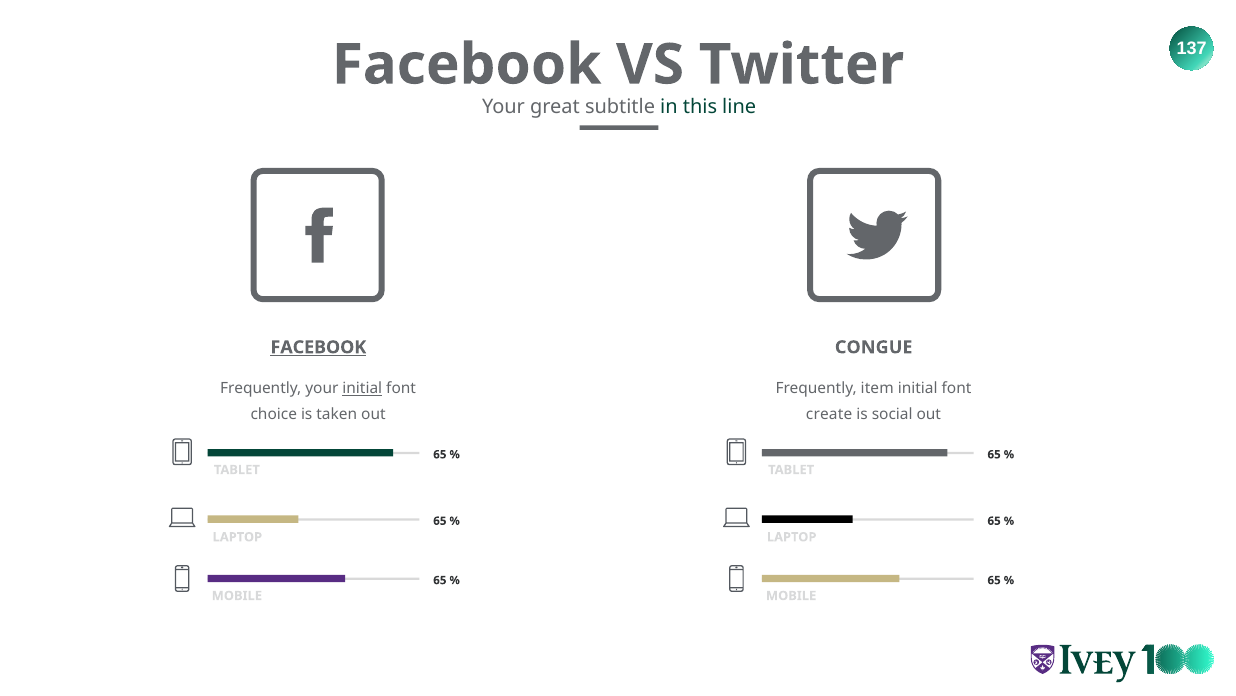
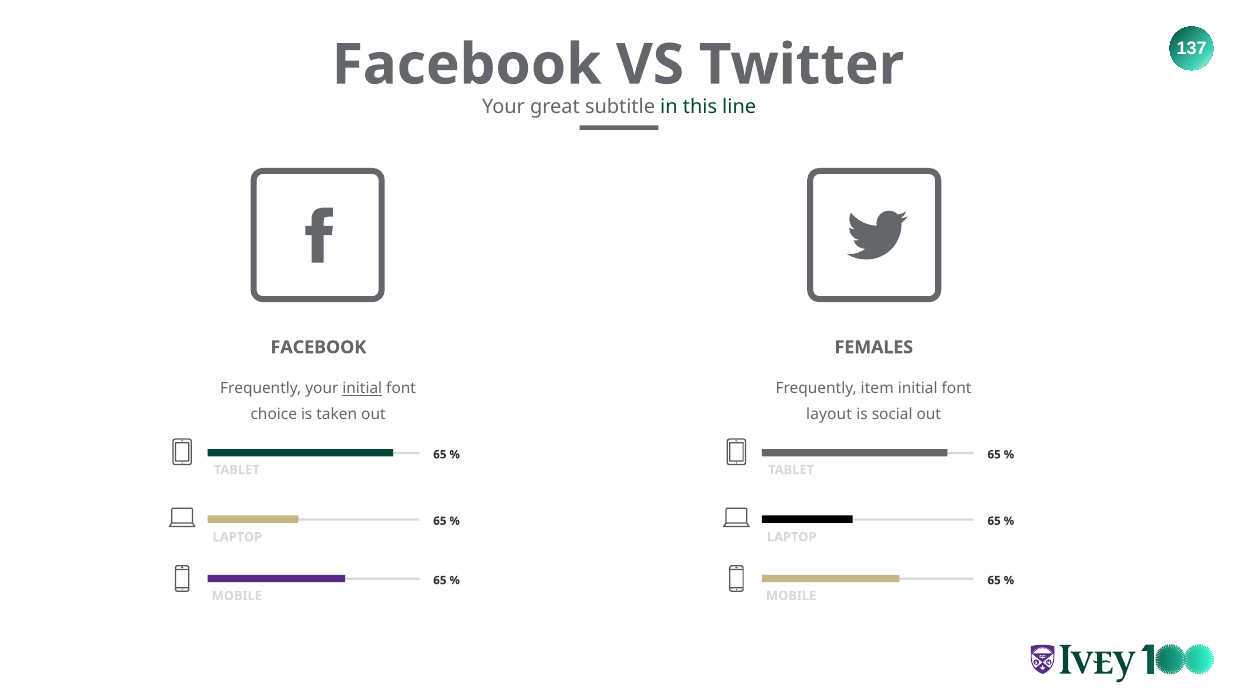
FACEBOOK at (318, 347) underline: present -> none
CONGUE: CONGUE -> FEMALES
create: create -> layout
